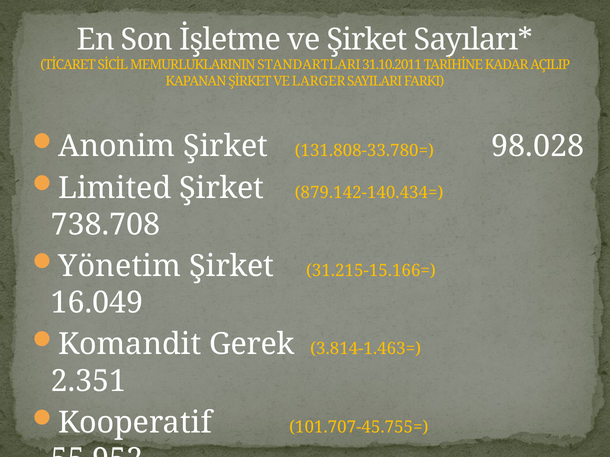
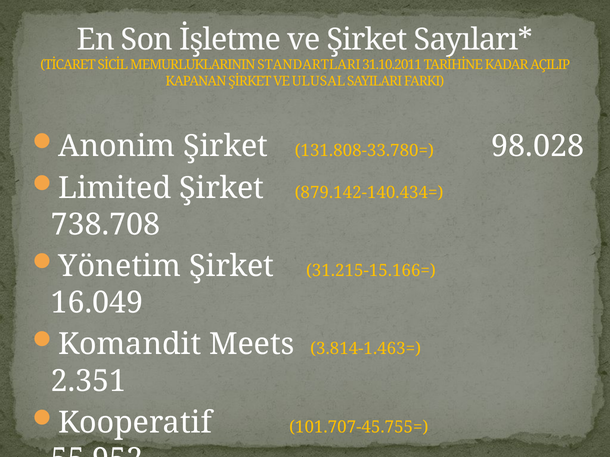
LARGER: LARGER -> ULUSAL
Gerek: Gerek -> Meets
